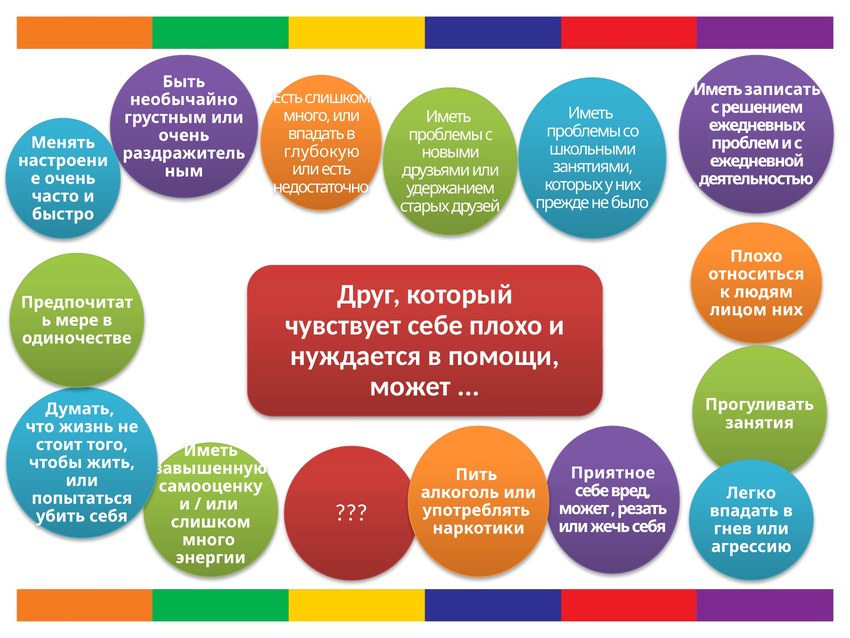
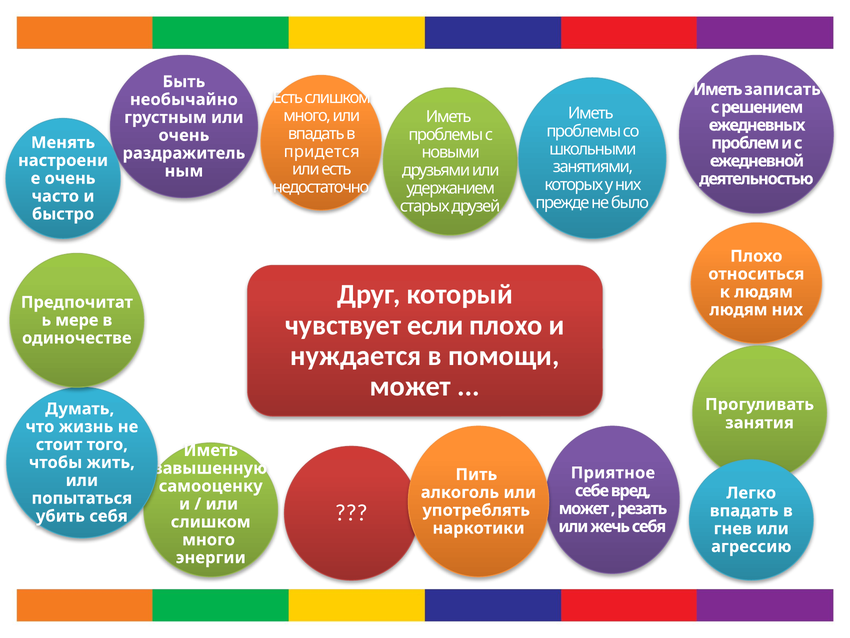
глубокую: глубокую -> придется
лицом at (738, 310): лицом -> людям
чувствует себе: себе -> если
